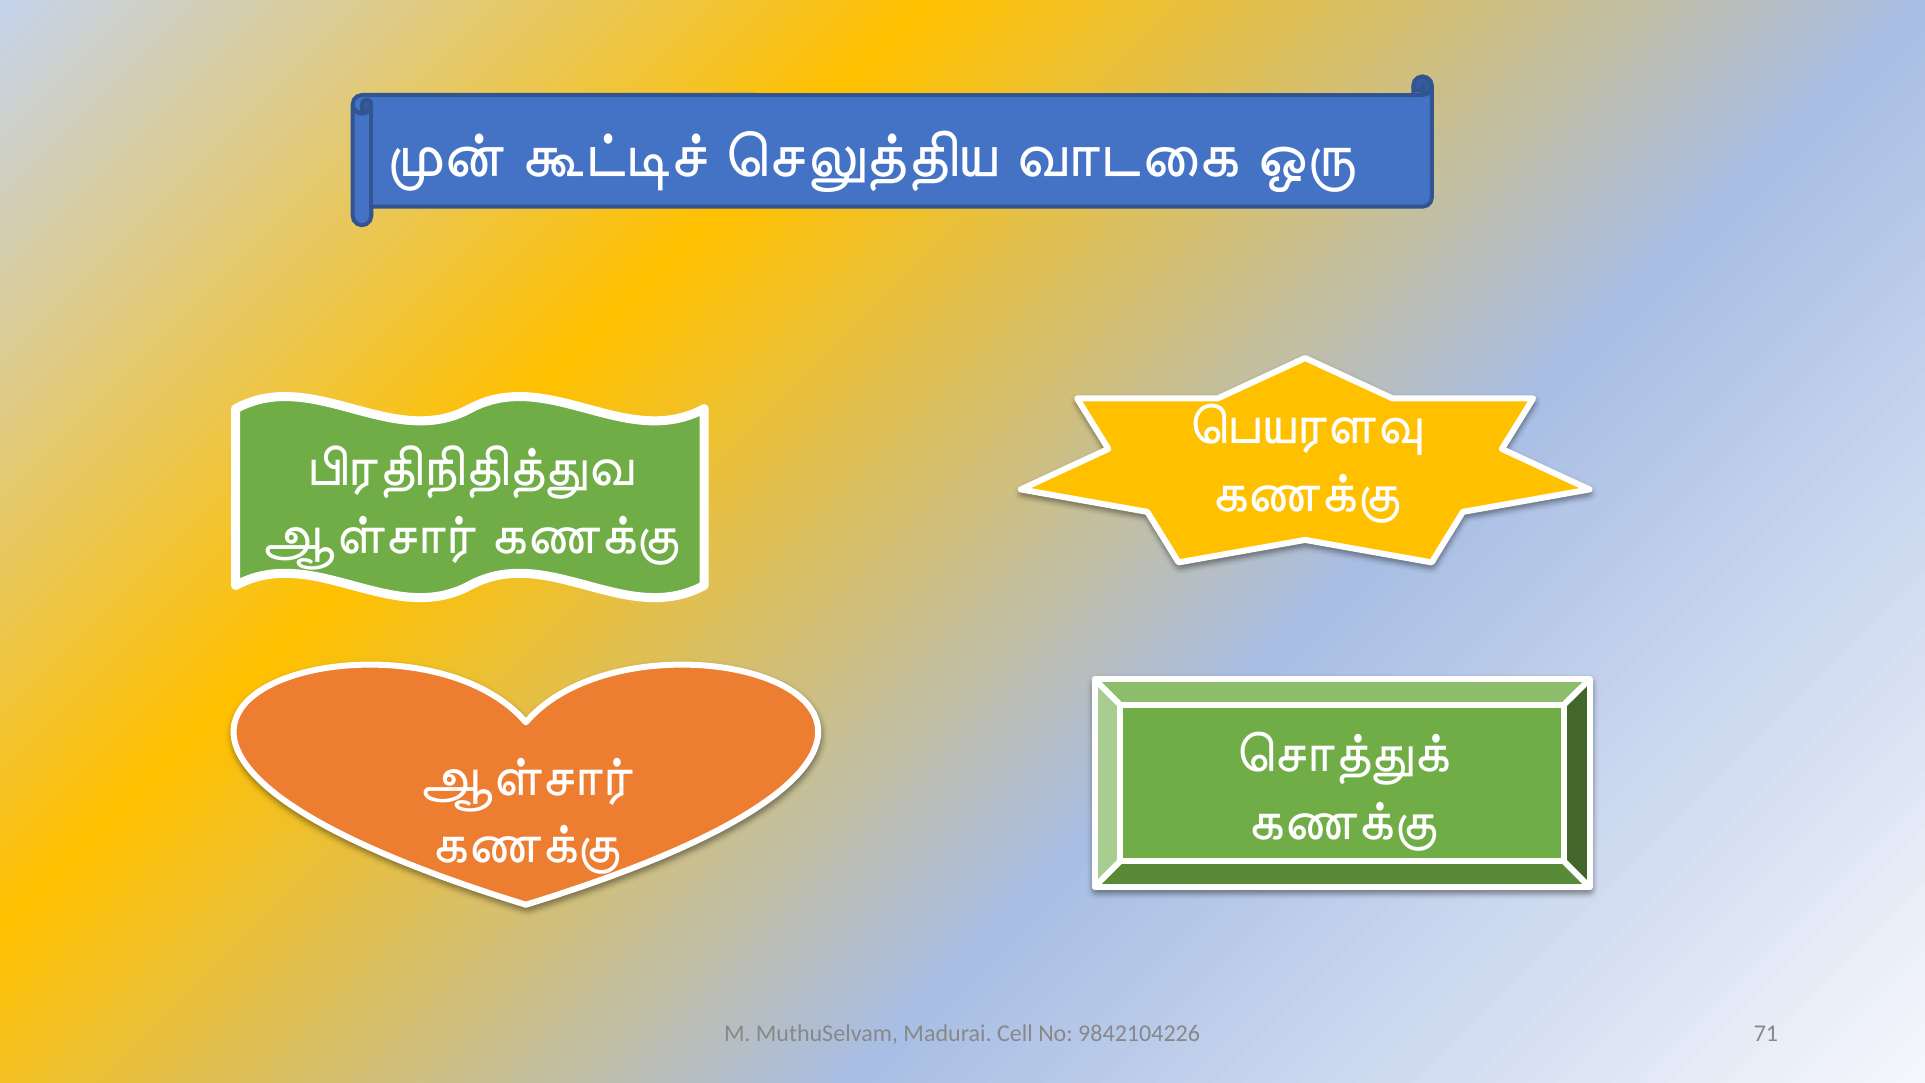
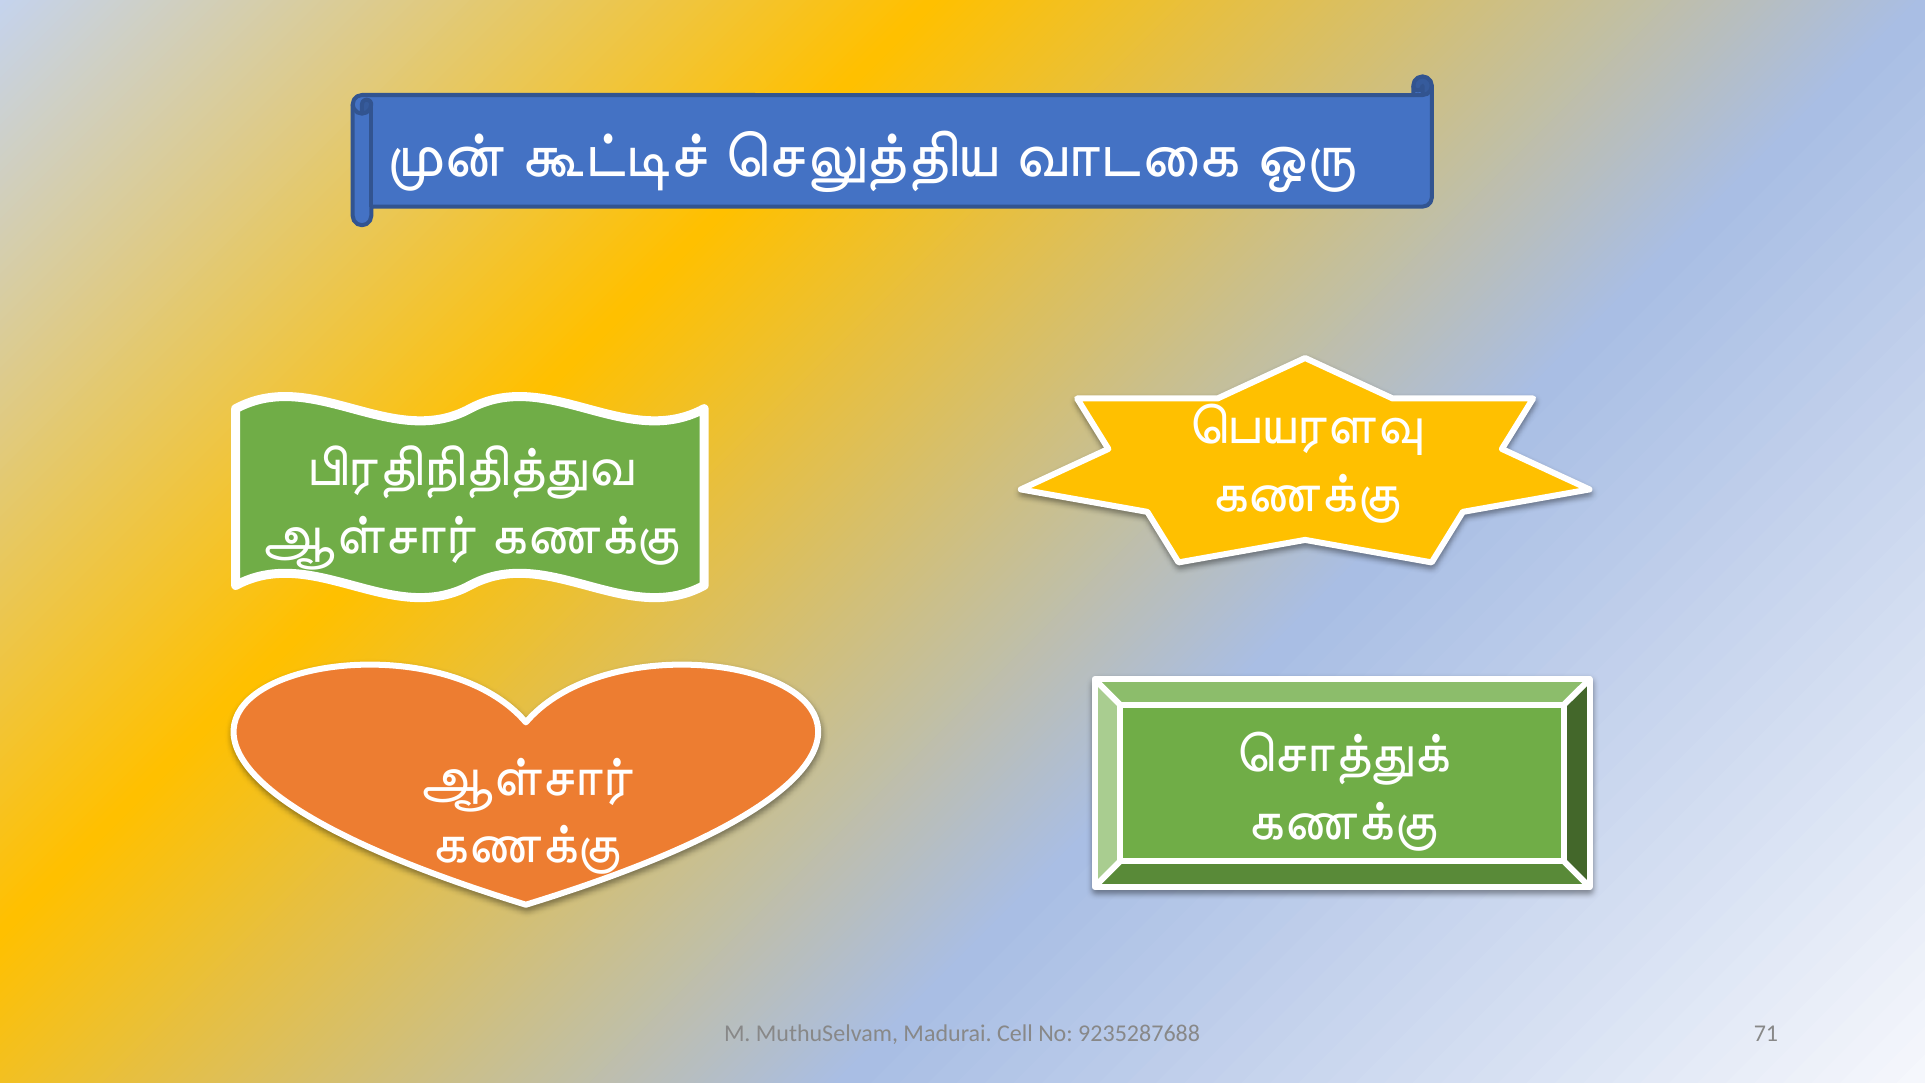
9842104226: 9842104226 -> 9235287688
